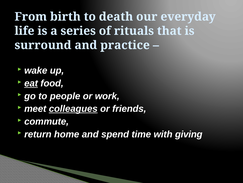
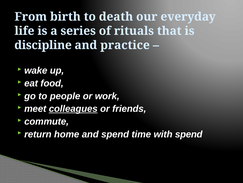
surround: surround -> discipline
eat underline: present -> none
with giving: giving -> spend
